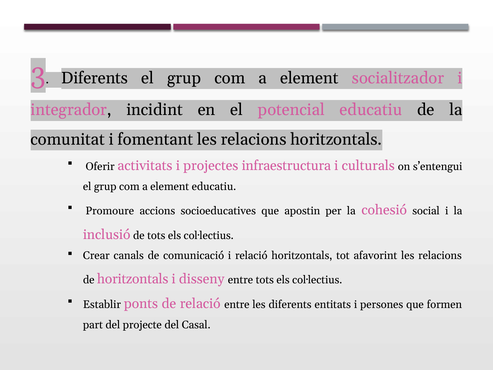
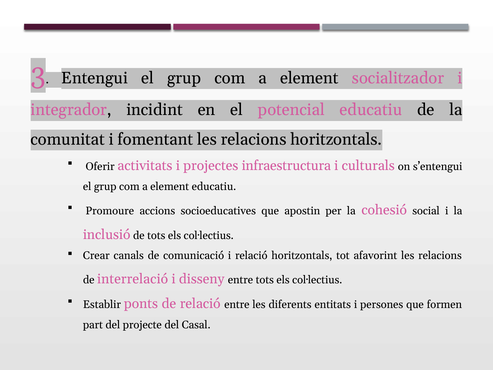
Diferents at (95, 78): Diferents -> Entengui
de horitzontals: horitzontals -> interrelació
